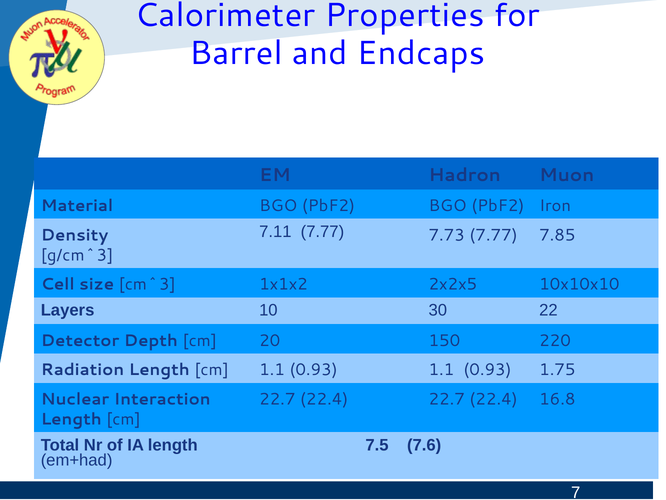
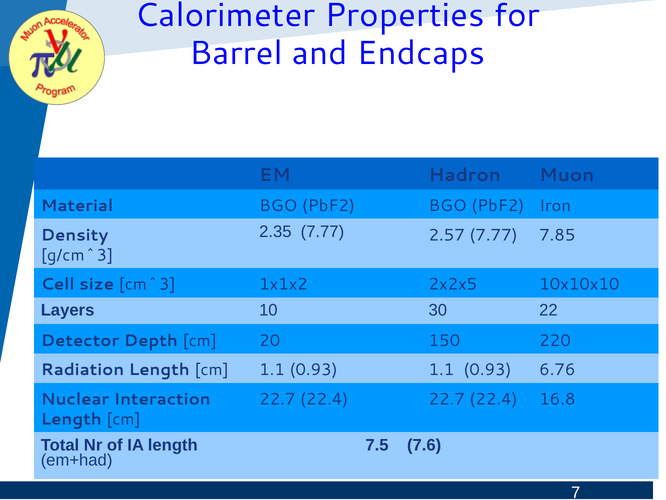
7.11: 7.11 -> 2.35
7.73: 7.73 -> 2.57
1.75: 1.75 -> 6.76
